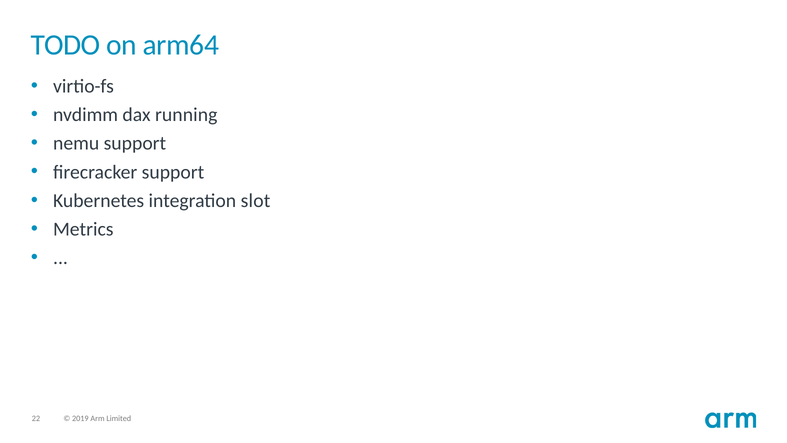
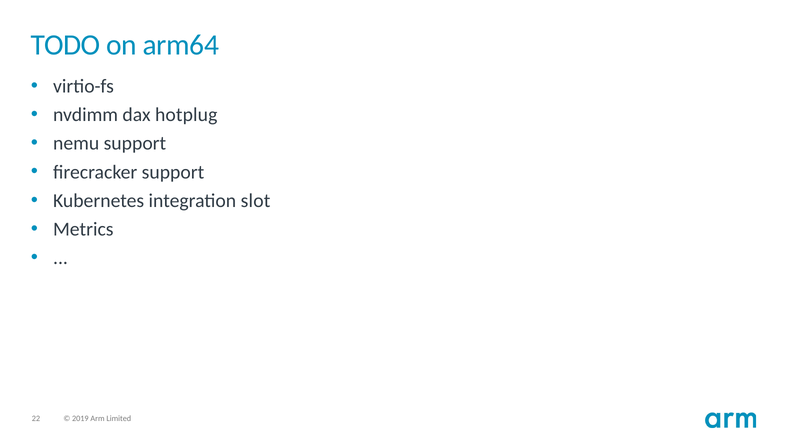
running: running -> hotplug
